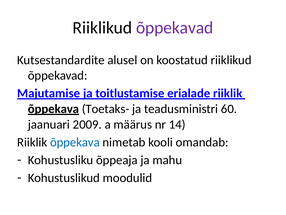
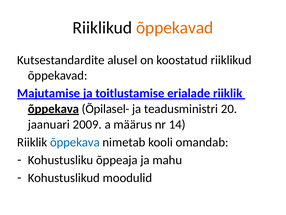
õppekavad at (175, 28) colour: purple -> orange
Toetaks-: Toetaks- -> Õpilasel-
60: 60 -> 20
